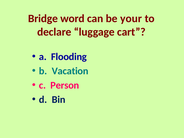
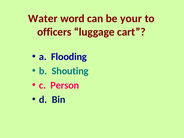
Bridge: Bridge -> Water
declare: declare -> officers
Vacation: Vacation -> Shouting
